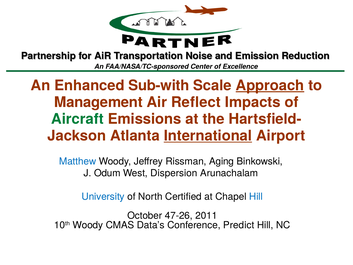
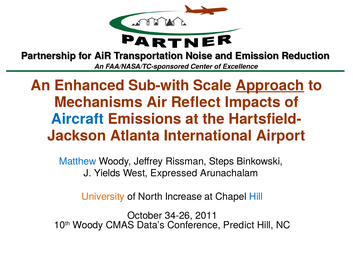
Management: Management -> Mechanisms
Aircraft colour: green -> blue
International underline: present -> none
Aging: Aging -> Steps
Odum: Odum -> Yields
Dispersion: Dispersion -> Expressed
University colour: blue -> orange
Certified: Certified -> Increase
47-26: 47-26 -> 34-26
